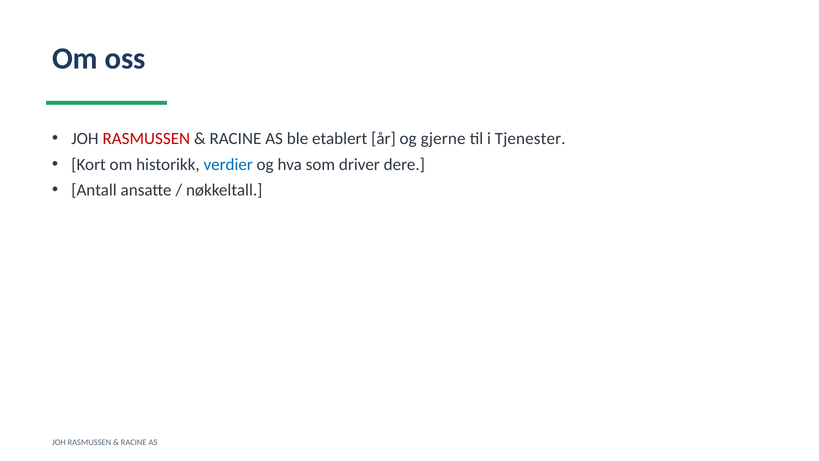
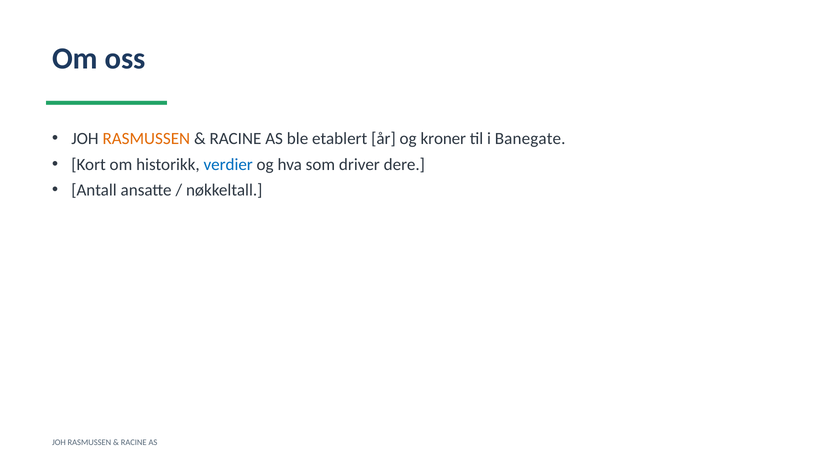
RASMUSSEN at (146, 139) colour: red -> orange
gjerne: gjerne -> kroner
Tjenester: Tjenester -> Banegate
